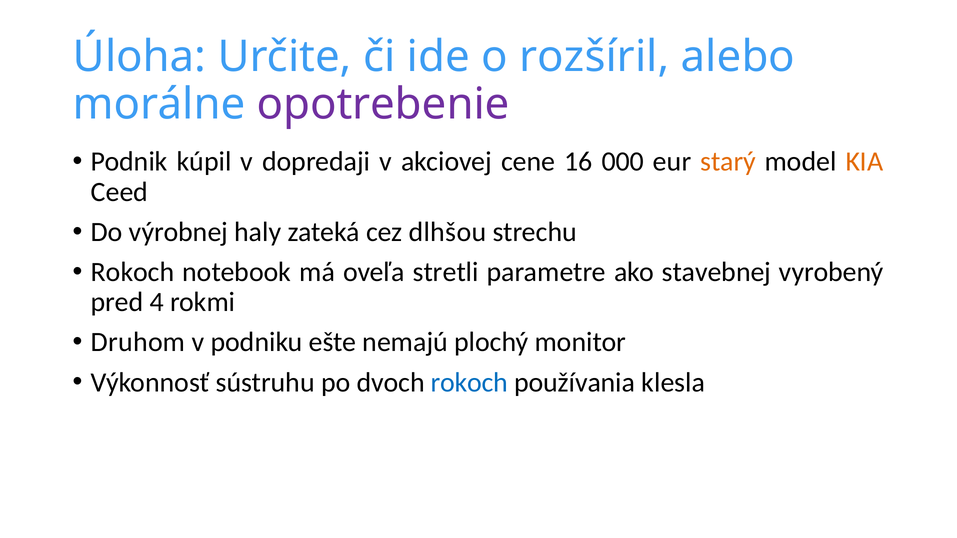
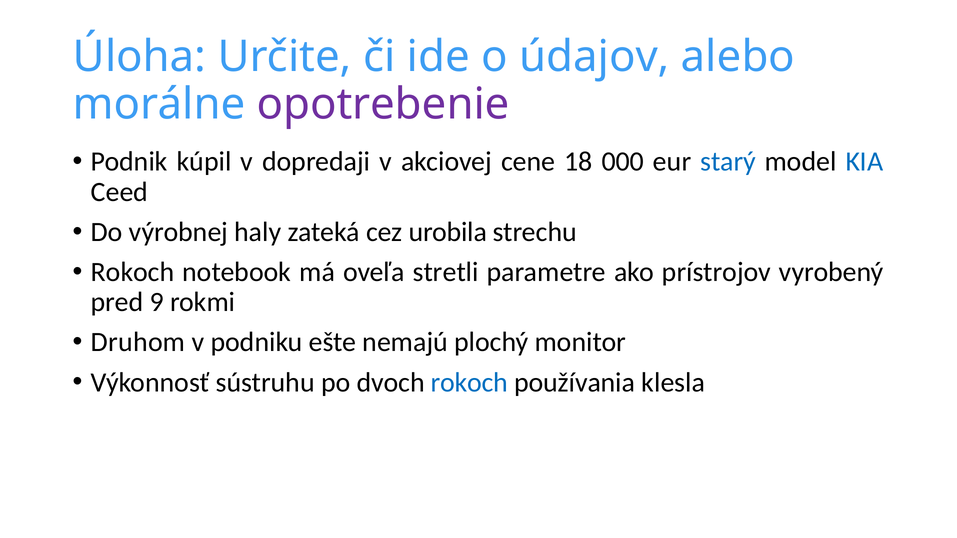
rozšíril: rozšíril -> údajov
16: 16 -> 18
starý colour: orange -> blue
KIA colour: orange -> blue
dlhšou: dlhšou -> urobila
stavebnej: stavebnej -> prístrojov
4: 4 -> 9
